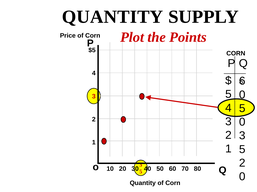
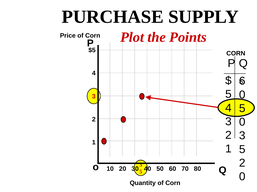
QUANTITY at (113, 17): QUANTITY -> PURCHASE
